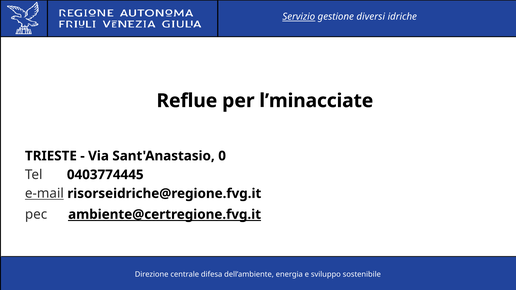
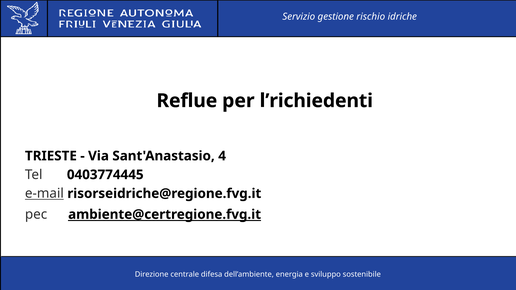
Servizio underline: present -> none
diversi: diversi -> rischio
l’minacciate: l’minacciate -> l’richiedenti
0: 0 -> 4
